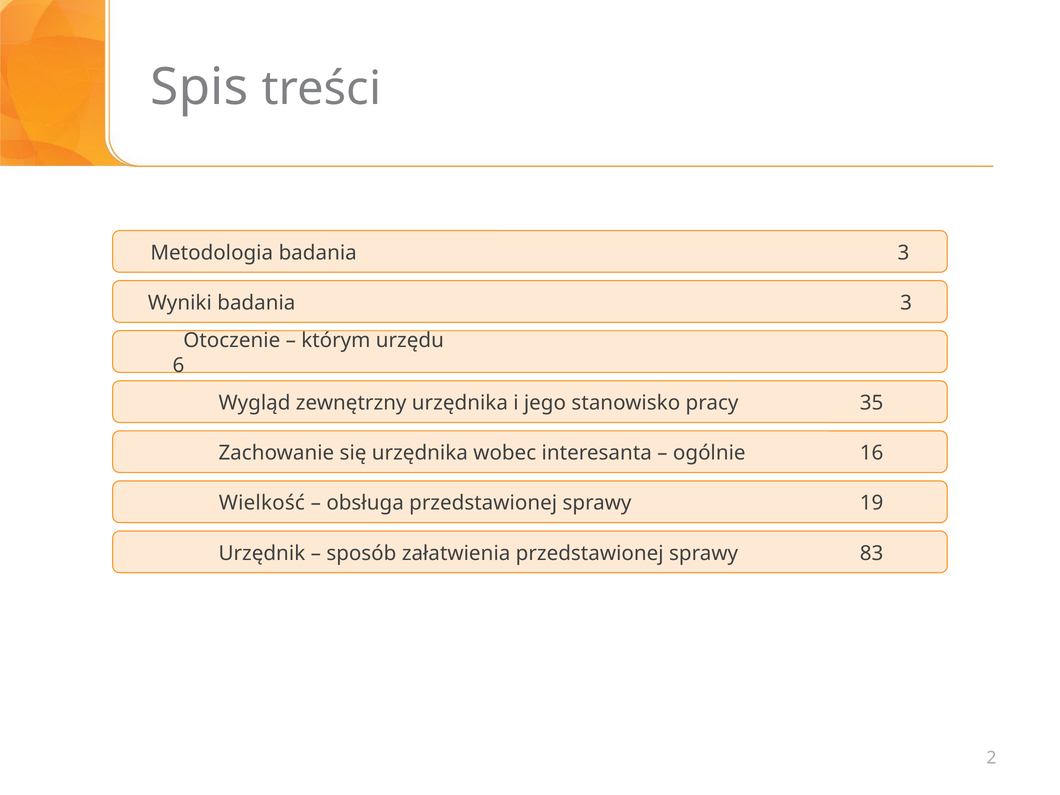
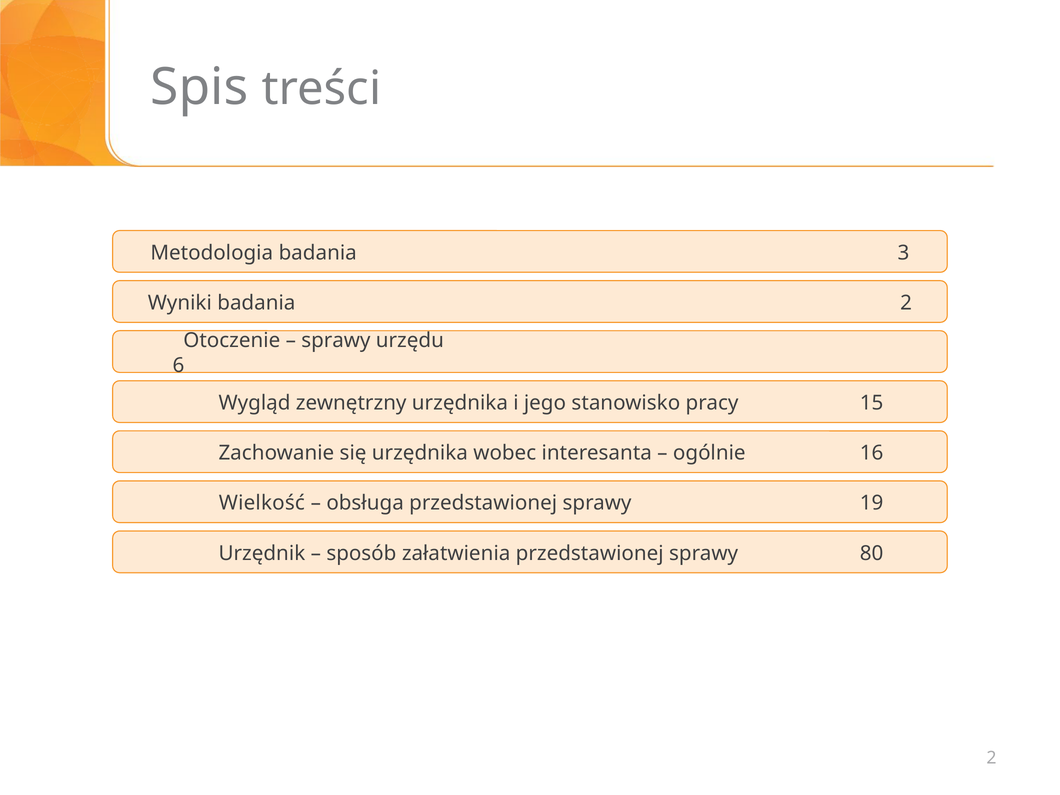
Wyniki badania 3: 3 -> 2
którym at (336, 341): którym -> sprawy
35: 35 -> 15
83: 83 -> 80
